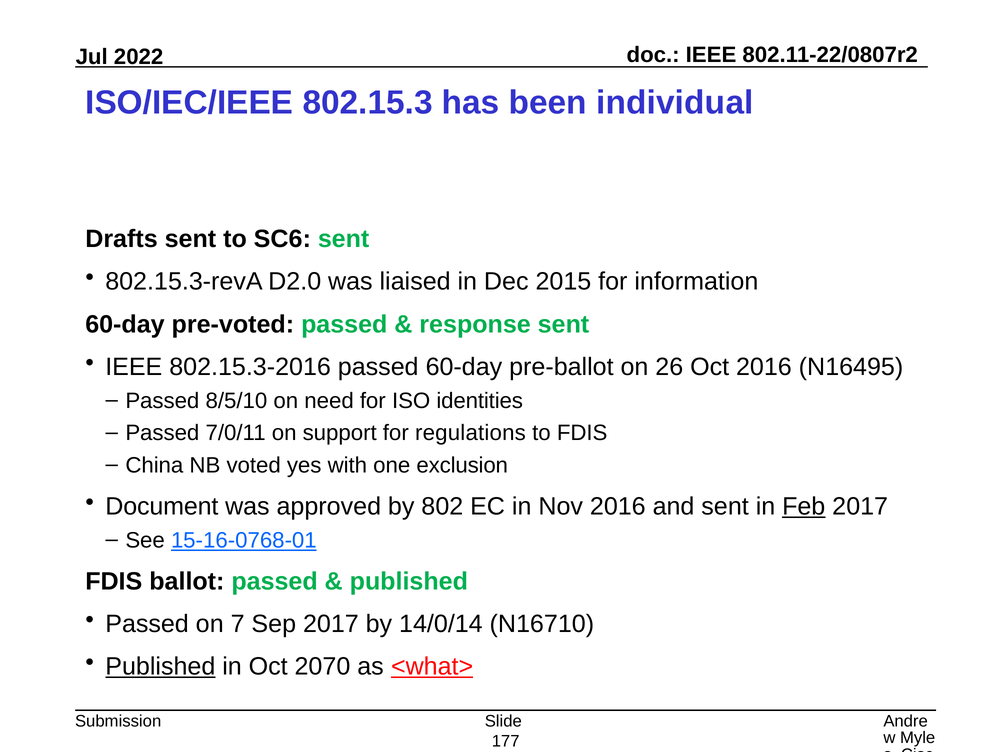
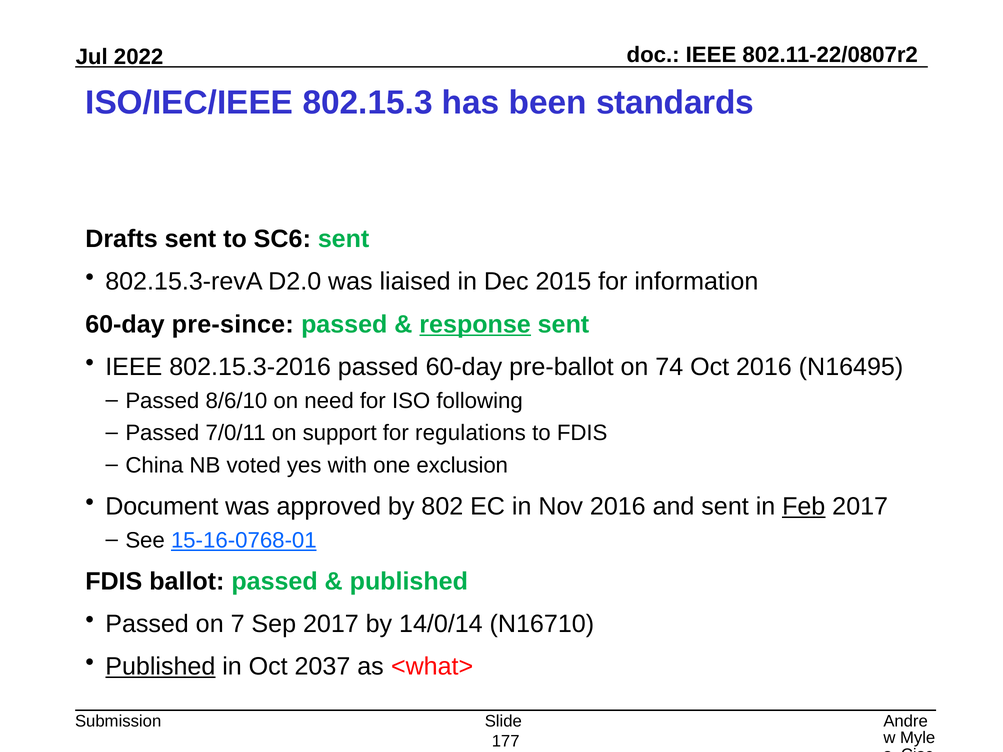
individual: individual -> standards
pre-voted: pre-voted -> pre-since
response underline: none -> present
26: 26 -> 74
8/5/10: 8/5/10 -> 8/6/10
identities: identities -> following
2070: 2070 -> 2037
<what> underline: present -> none
